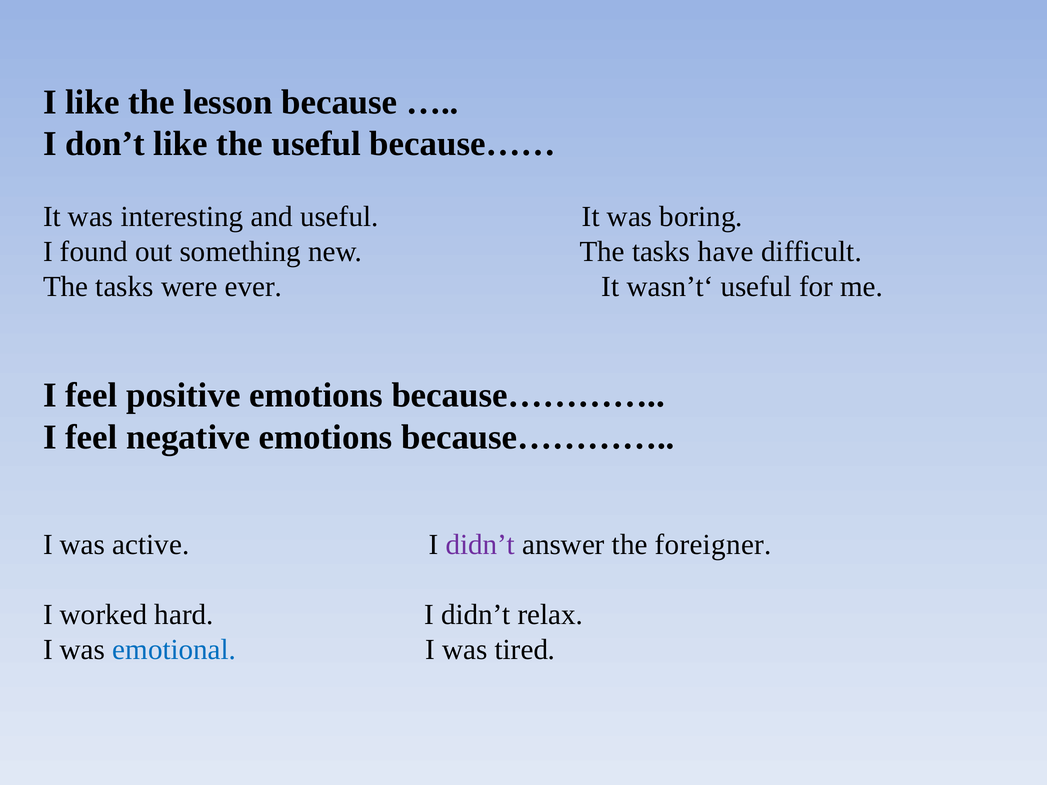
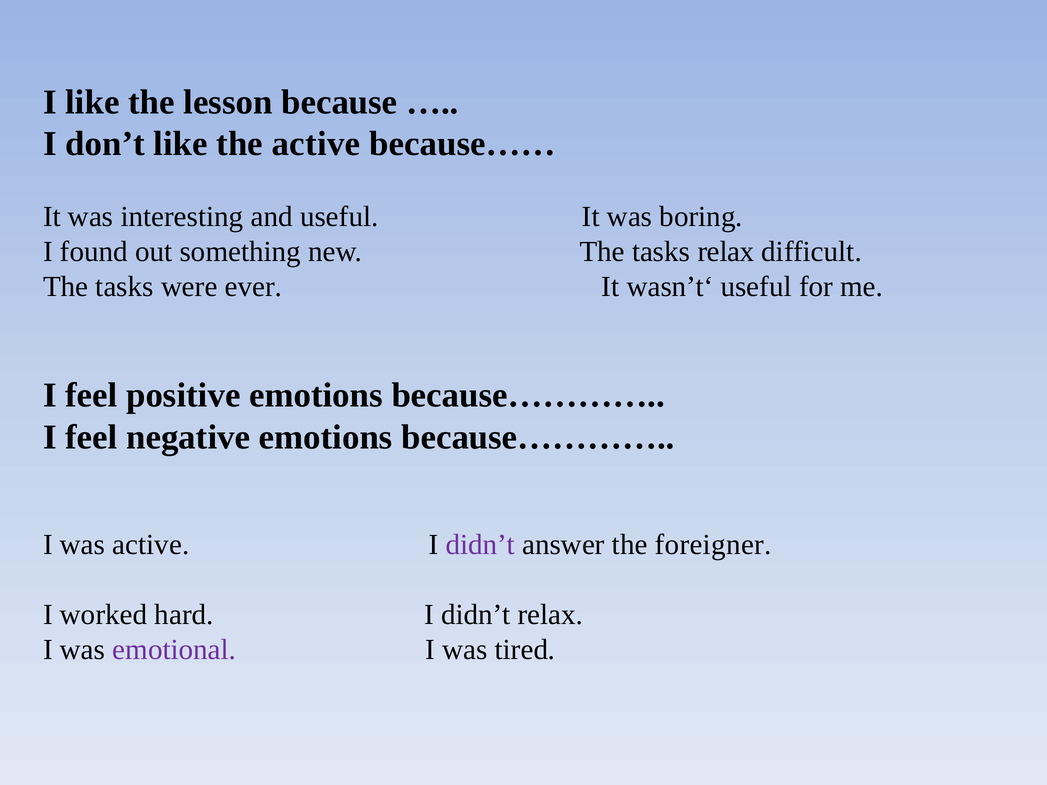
the useful: useful -> active
tasks have: have -> relax
emotional colour: blue -> purple
